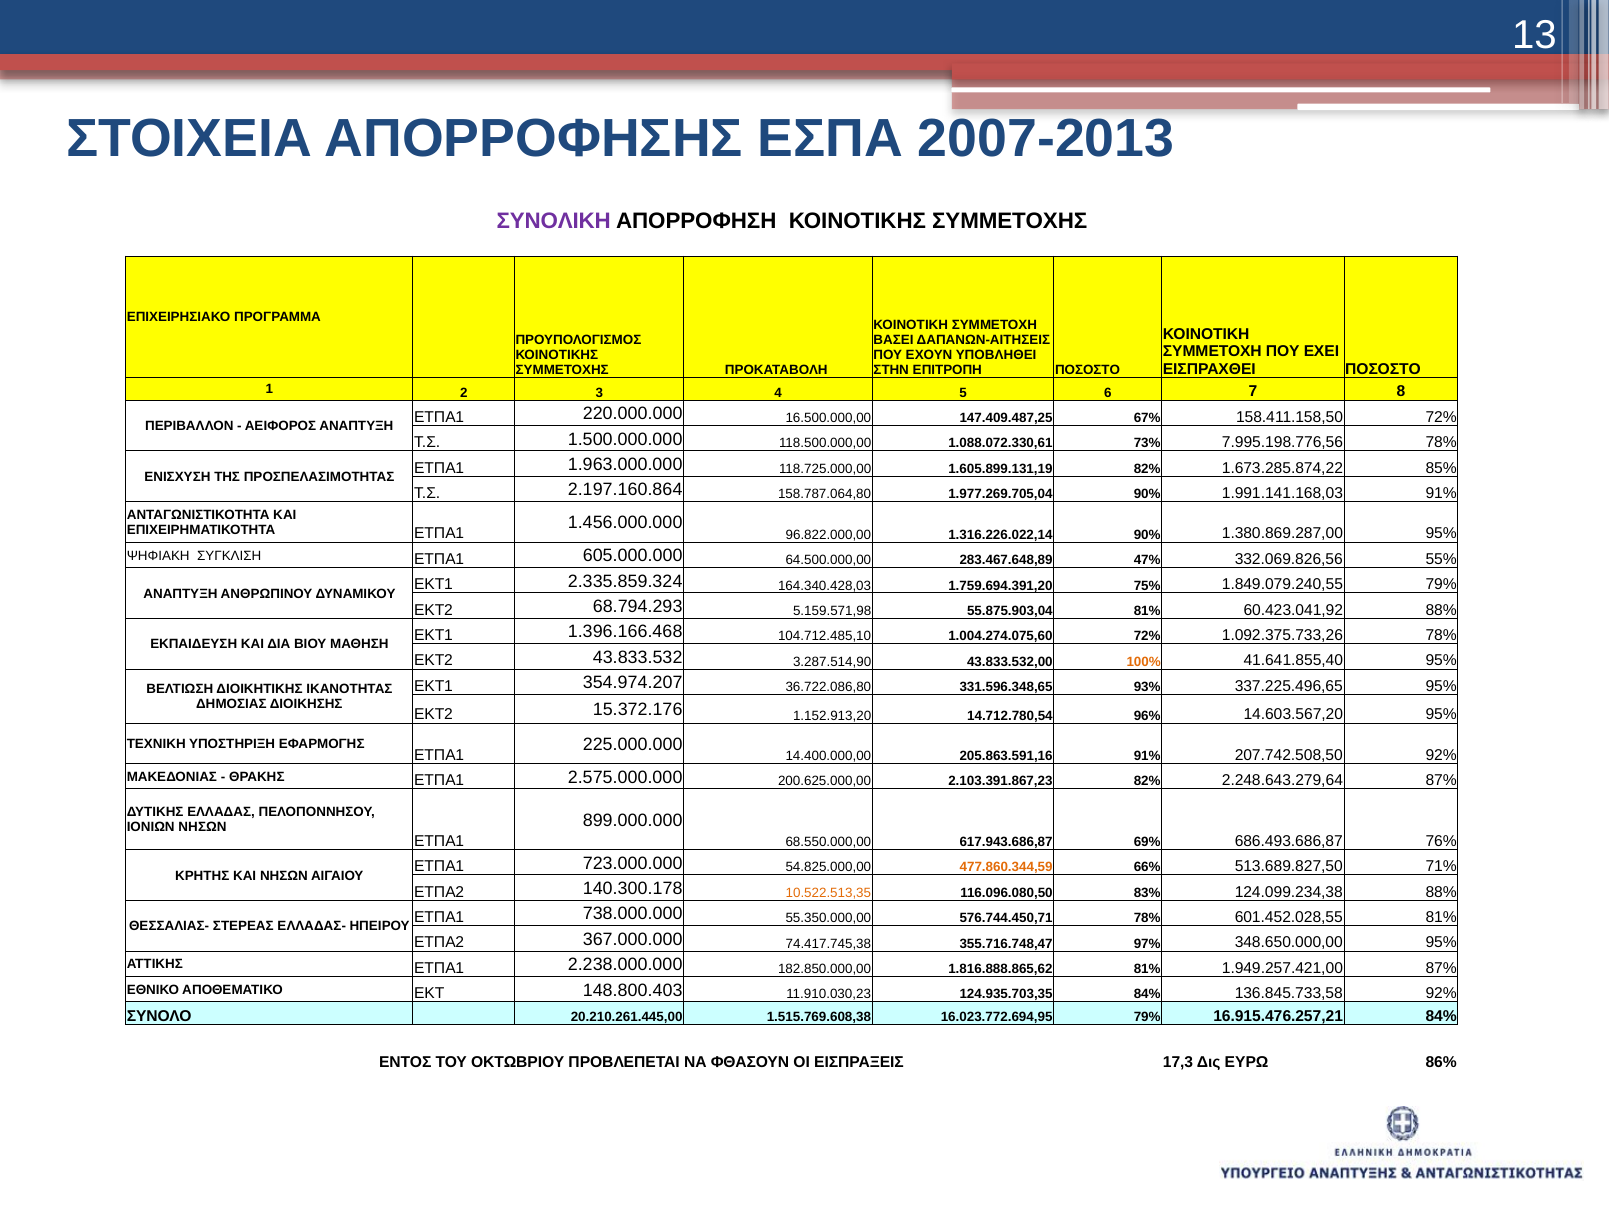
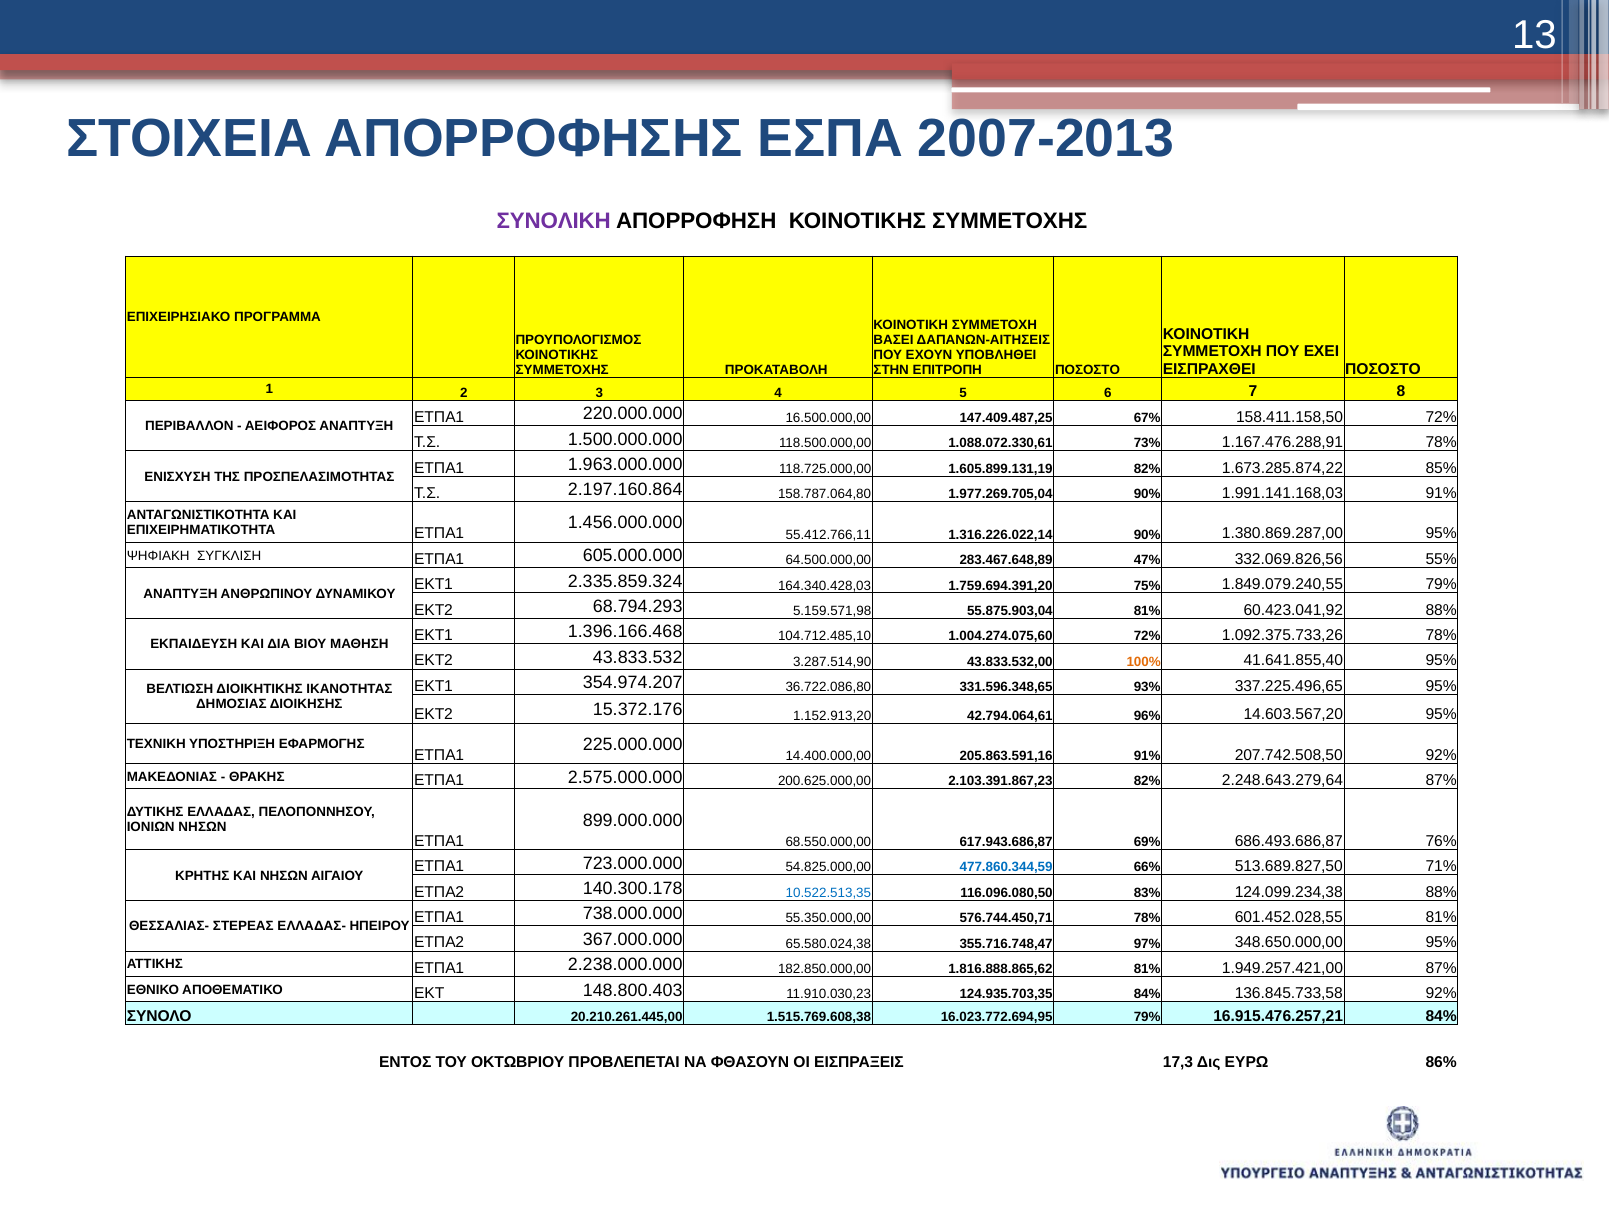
7.995.198.776,56: 7.995.198.776,56 -> 1.167.476.288,91
96.822.000,00: 96.822.000,00 -> 55.412.766,11
14.712.780,54: 14.712.780,54 -> 42.794.064,61
477.860.344,59 colour: orange -> blue
10.522.513,35 colour: orange -> blue
74.417.745,38: 74.417.745,38 -> 65.580.024,38
